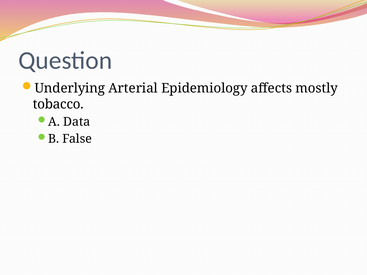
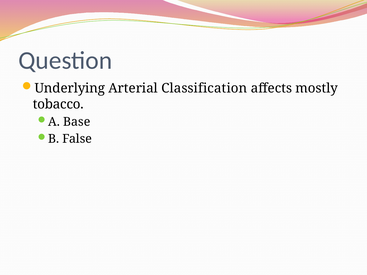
Epidemiology: Epidemiology -> Classification
Data: Data -> Base
